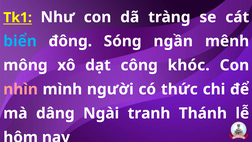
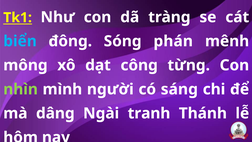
ngần: ngần -> phán
khóc: khóc -> từng
nhìn colour: pink -> light green
thức: thức -> sáng
